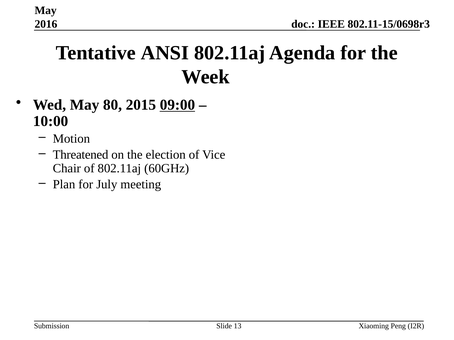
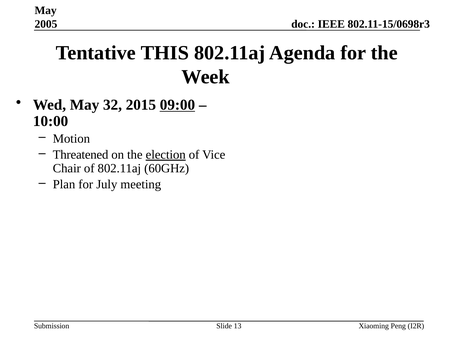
2016: 2016 -> 2005
ANSI: ANSI -> THIS
80: 80 -> 32
election underline: none -> present
